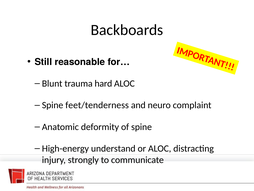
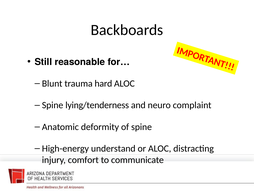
feet/tenderness: feet/tenderness -> lying/tenderness
strongly: strongly -> comfort
